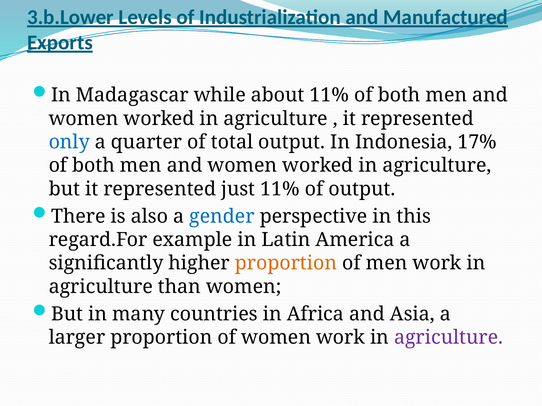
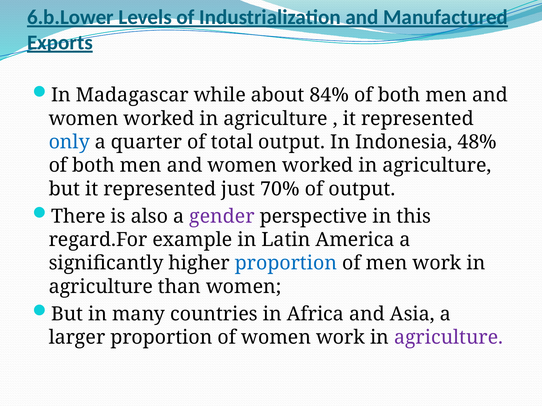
3.b.Lower: 3.b.Lower -> 6.b.Lower
about 11%: 11% -> 84%
17%: 17% -> 48%
just 11%: 11% -> 70%
gender colour: blue -> purple
proportion at (286, 263) colour: orange -> blue
